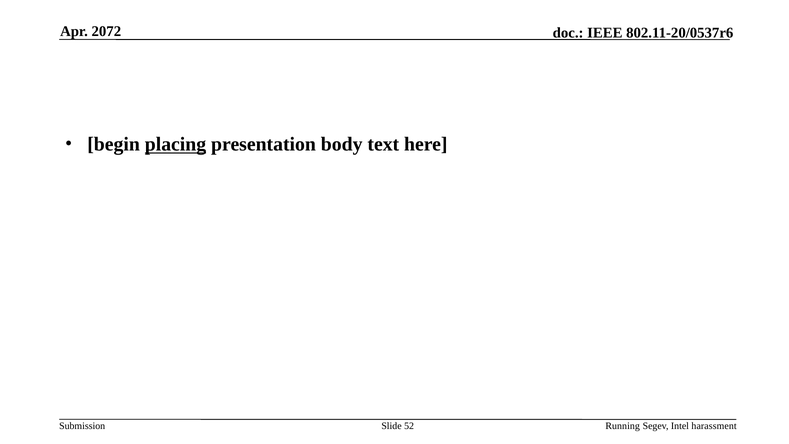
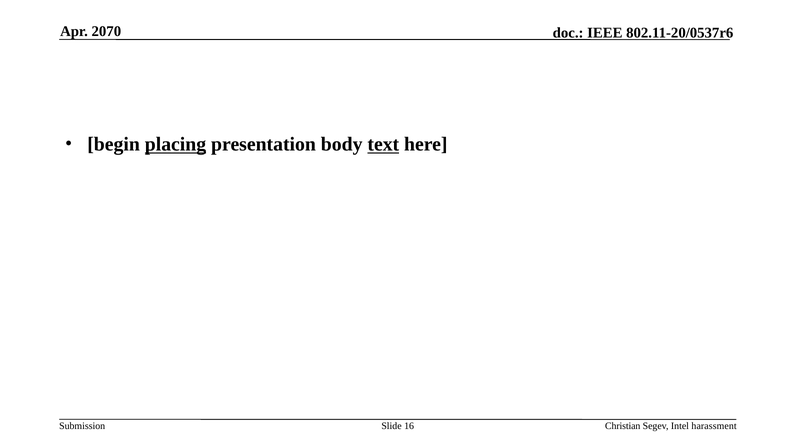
2072: 2072 -> 2070
text underline: none -> present
52: 52 -> 16
Running: Running -> Christian
